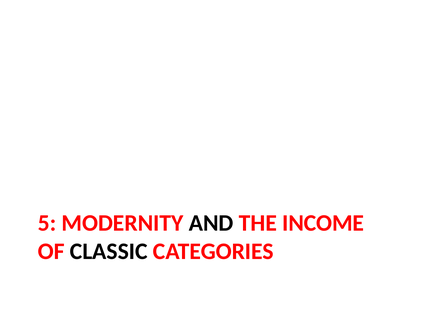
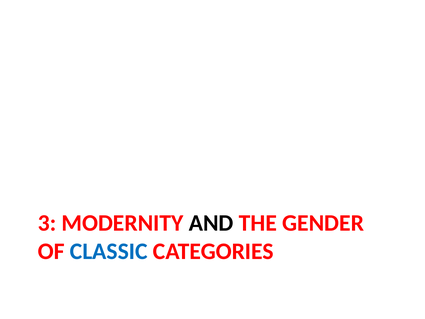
5: 5 -> 3
INCOME: INCOME -> GENDER
CLASSIC colour: black -> blue
